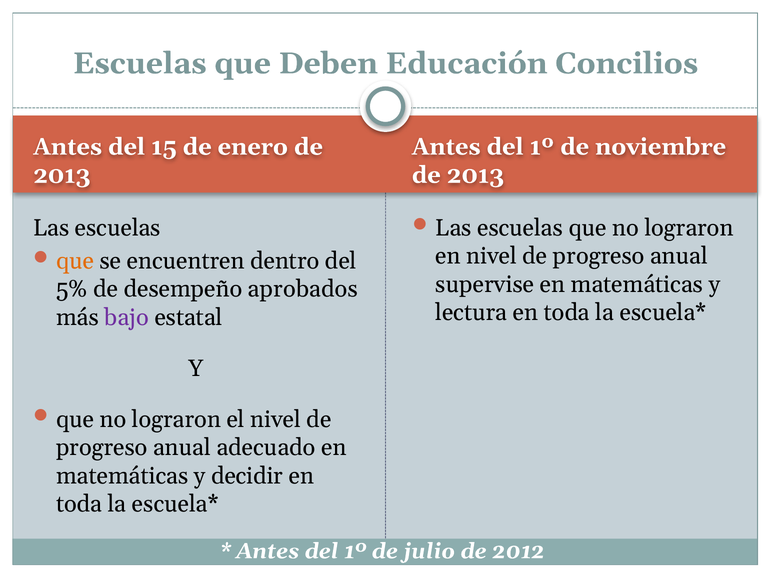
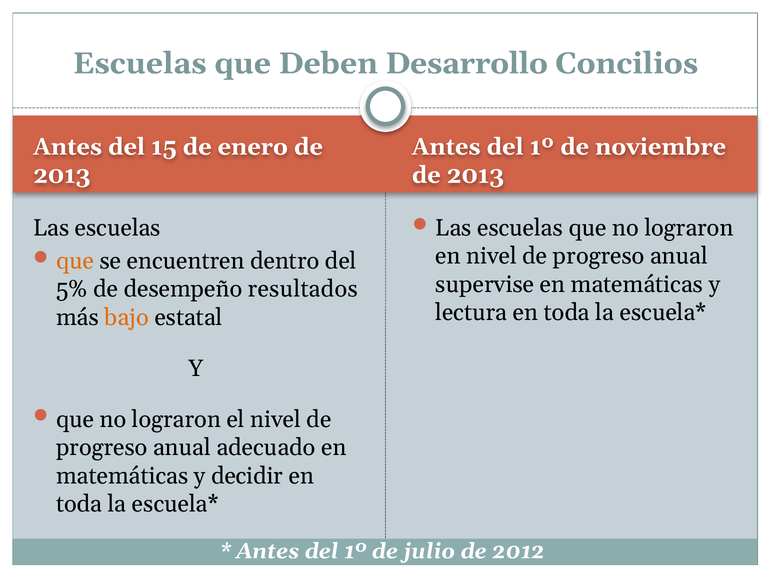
Educación: Educación -> Desarrollo
aprobados: aprobados -> resultados
bajo colour: purple -> orange
